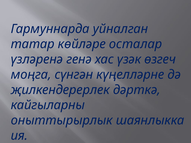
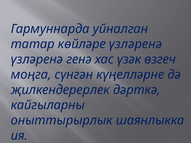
көйләре осталар: осталар -> үзләренә
